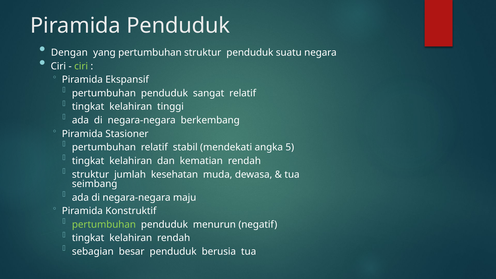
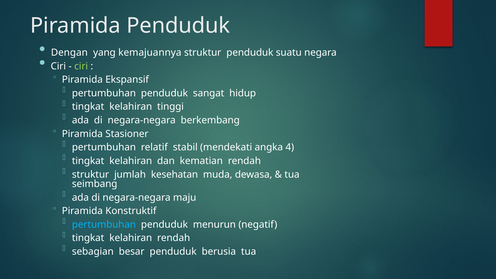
yang pertumbuhan: pertumbuhan -> kemajuannya
sangat relatif: relatif -> hidup
5: 5 -> 4
pertumbuhan at (104, 225) colour: light green -> light blue
